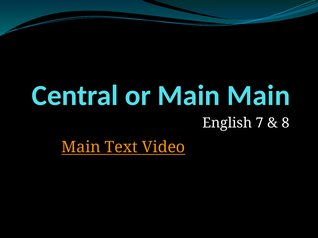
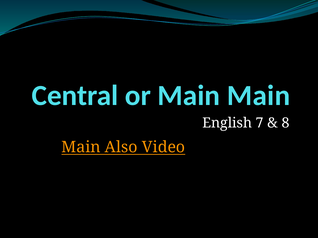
Text: Text -> Also
